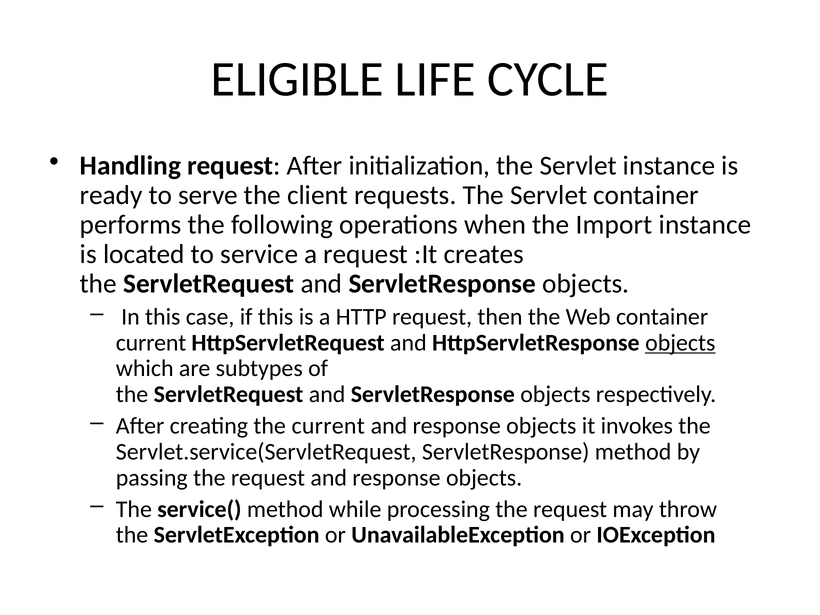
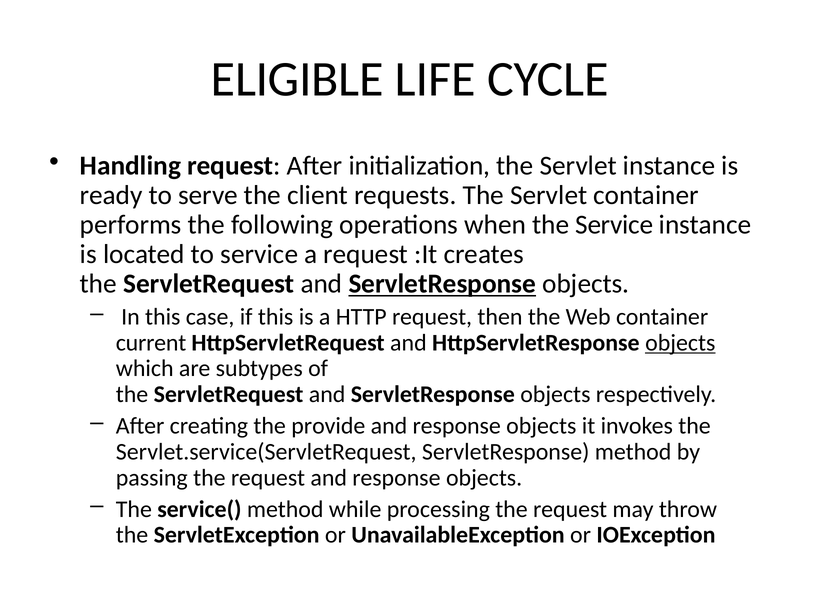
the Import: Import -> Service
ServletResponse at (442, 284) underline: none -> present
the current: current -> provide
